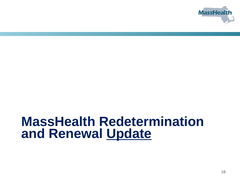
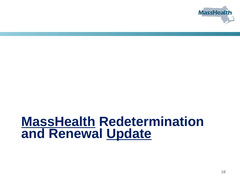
MassHealth underline: none -> present
